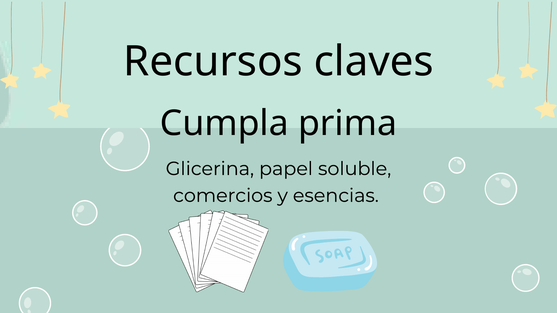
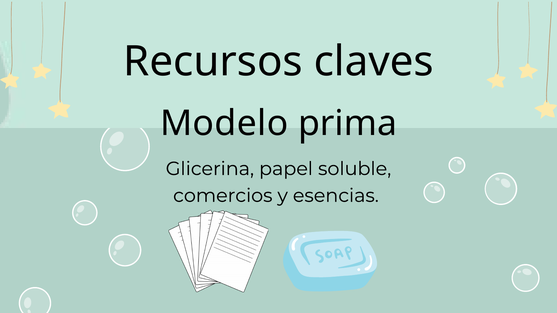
Cumpla: Cumpla -> Modelo
